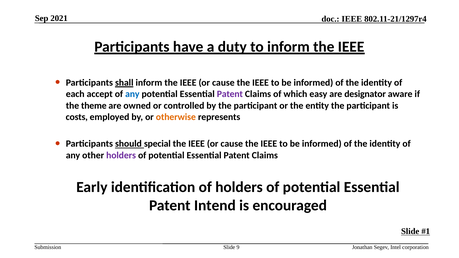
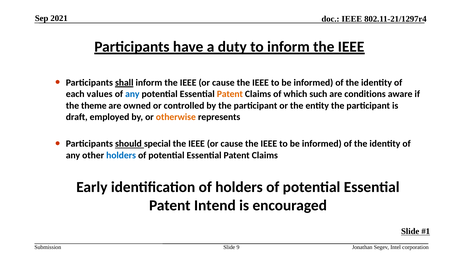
accept: accept -> values
Patent at (230, 94) colour: purple -> orange
easy: easy -> such
designator: designator -> conditions
costs: costs -> draft
holders at (121, 155) colour: purple -> blue
